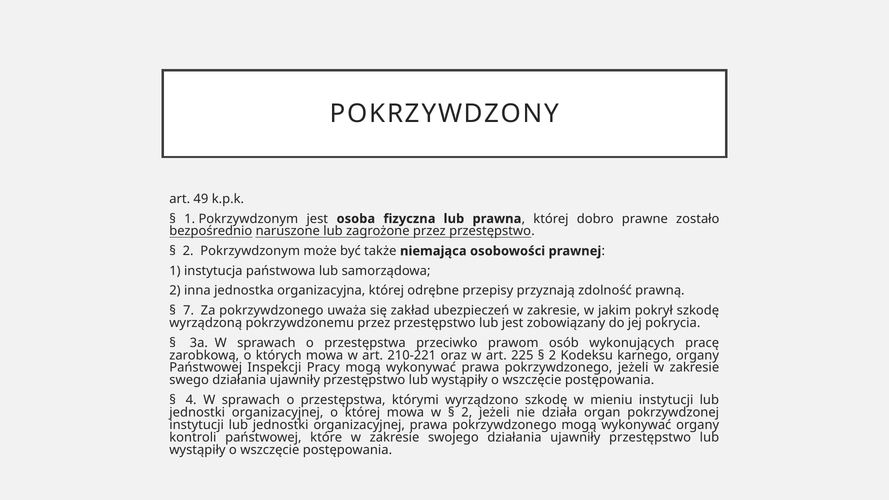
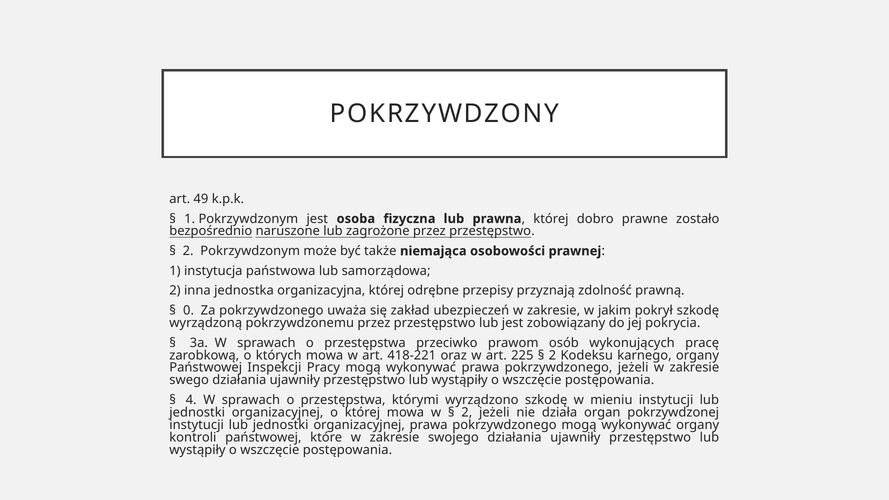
7: 7 -> 0
210-221: 210-221 -> 418-221
